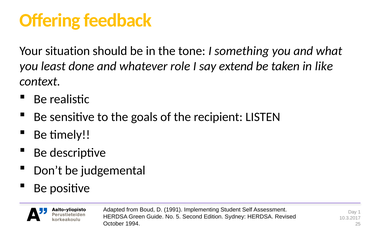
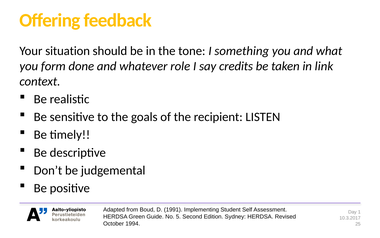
least: least -> form
extend: extend -> credits
like: like -> link
